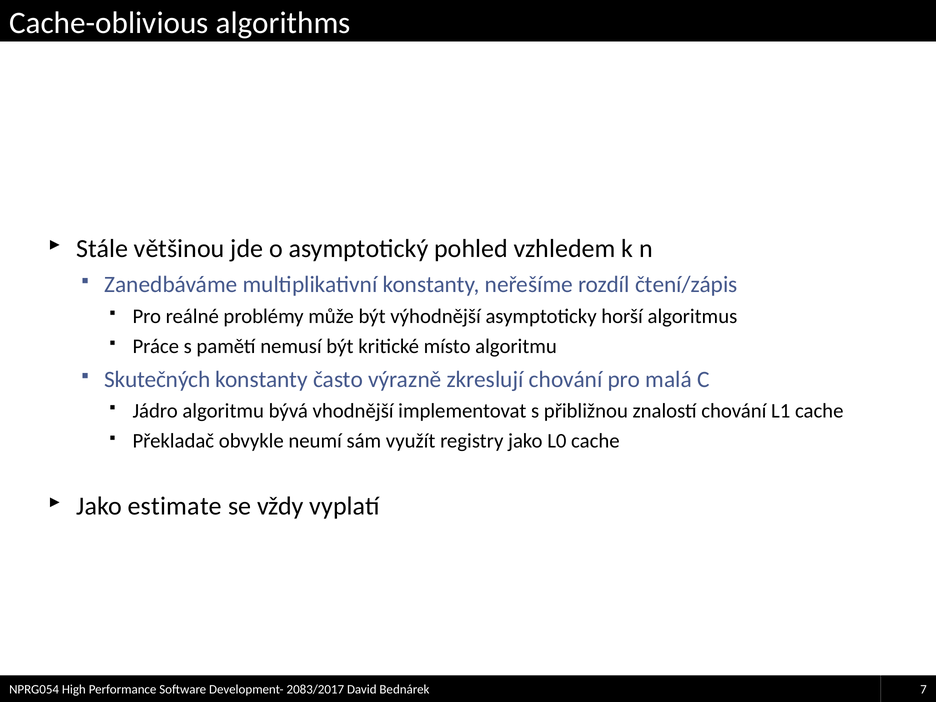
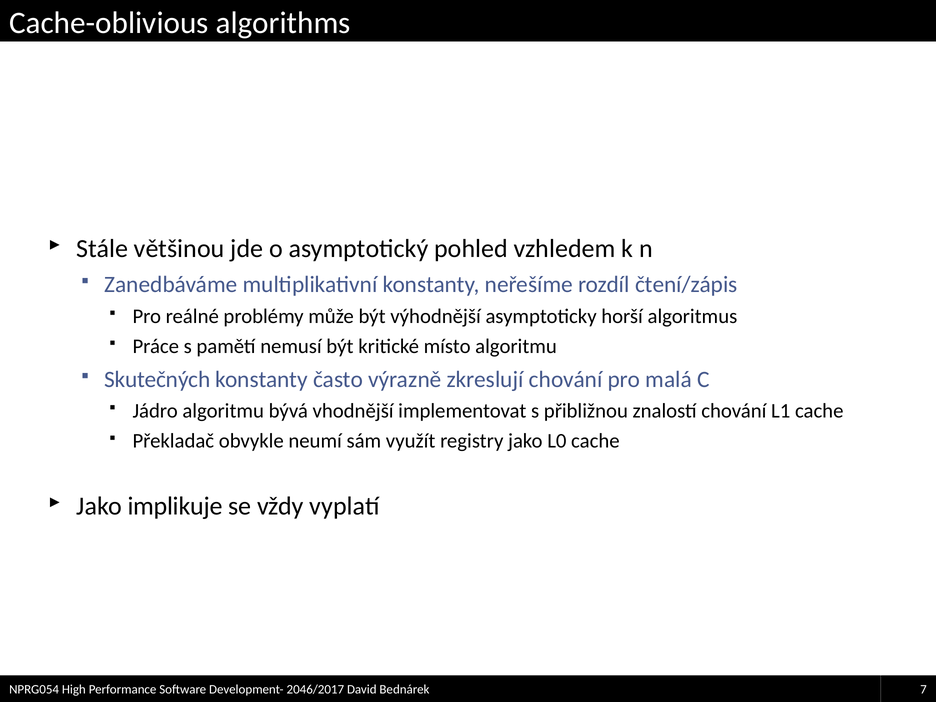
estimate: estimate -> implikuje
2083/2017: 2083/2017 -> 2046/2017
